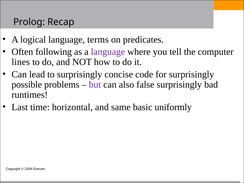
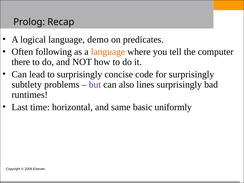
terms: terms -> demo
language at (108, 52) colour: purple -> orange
lines: lines -> there
possible: possible -> subtlety
false: false -> lines
